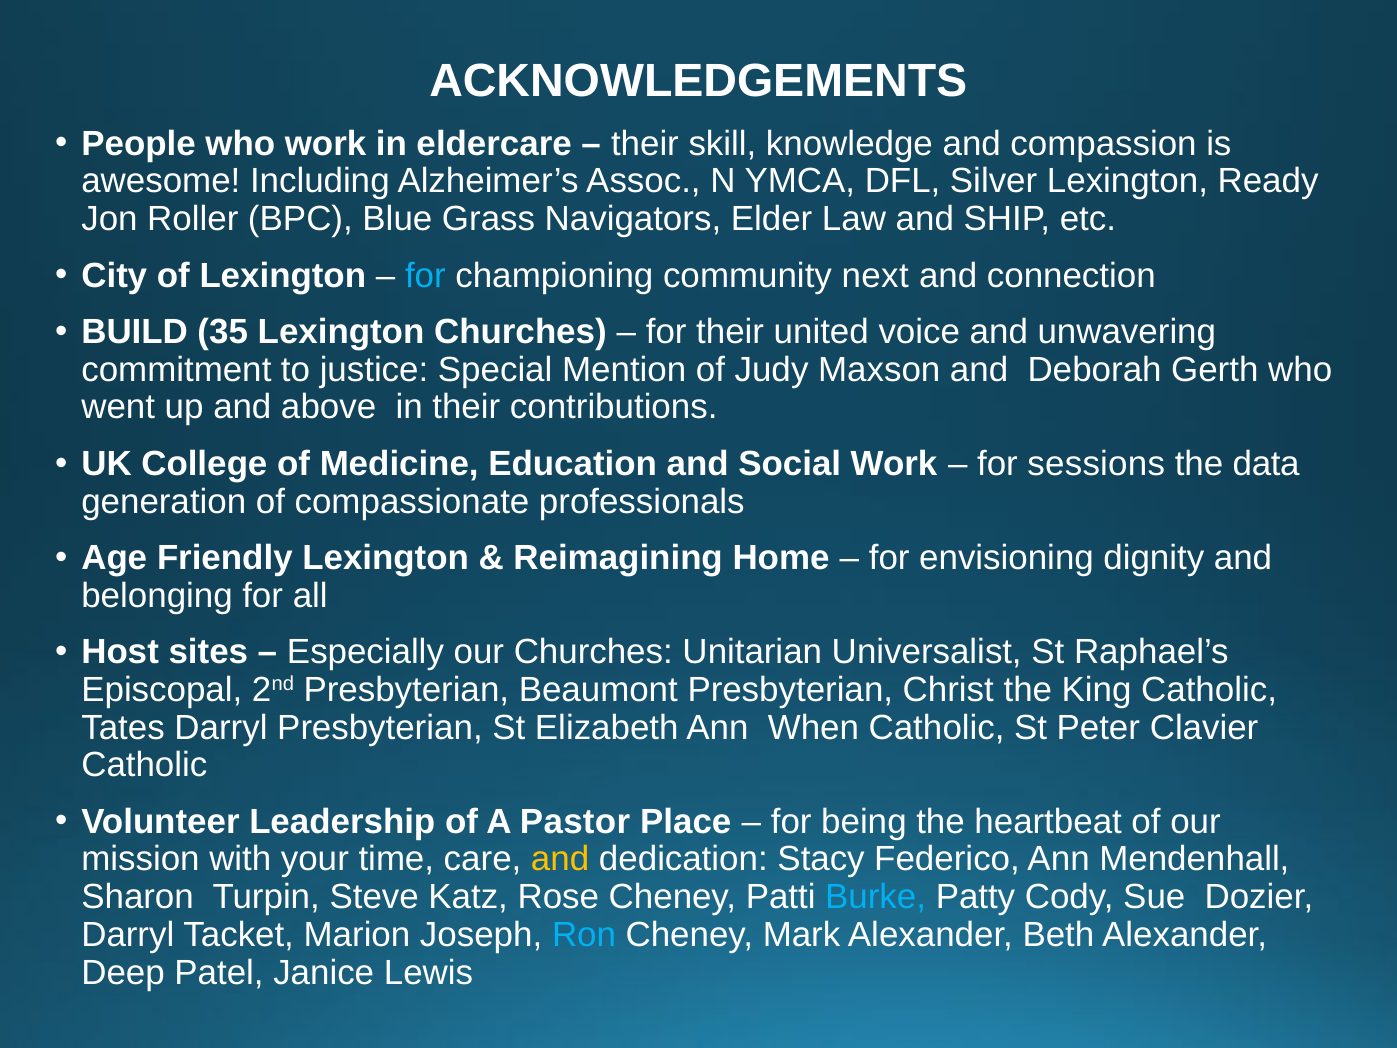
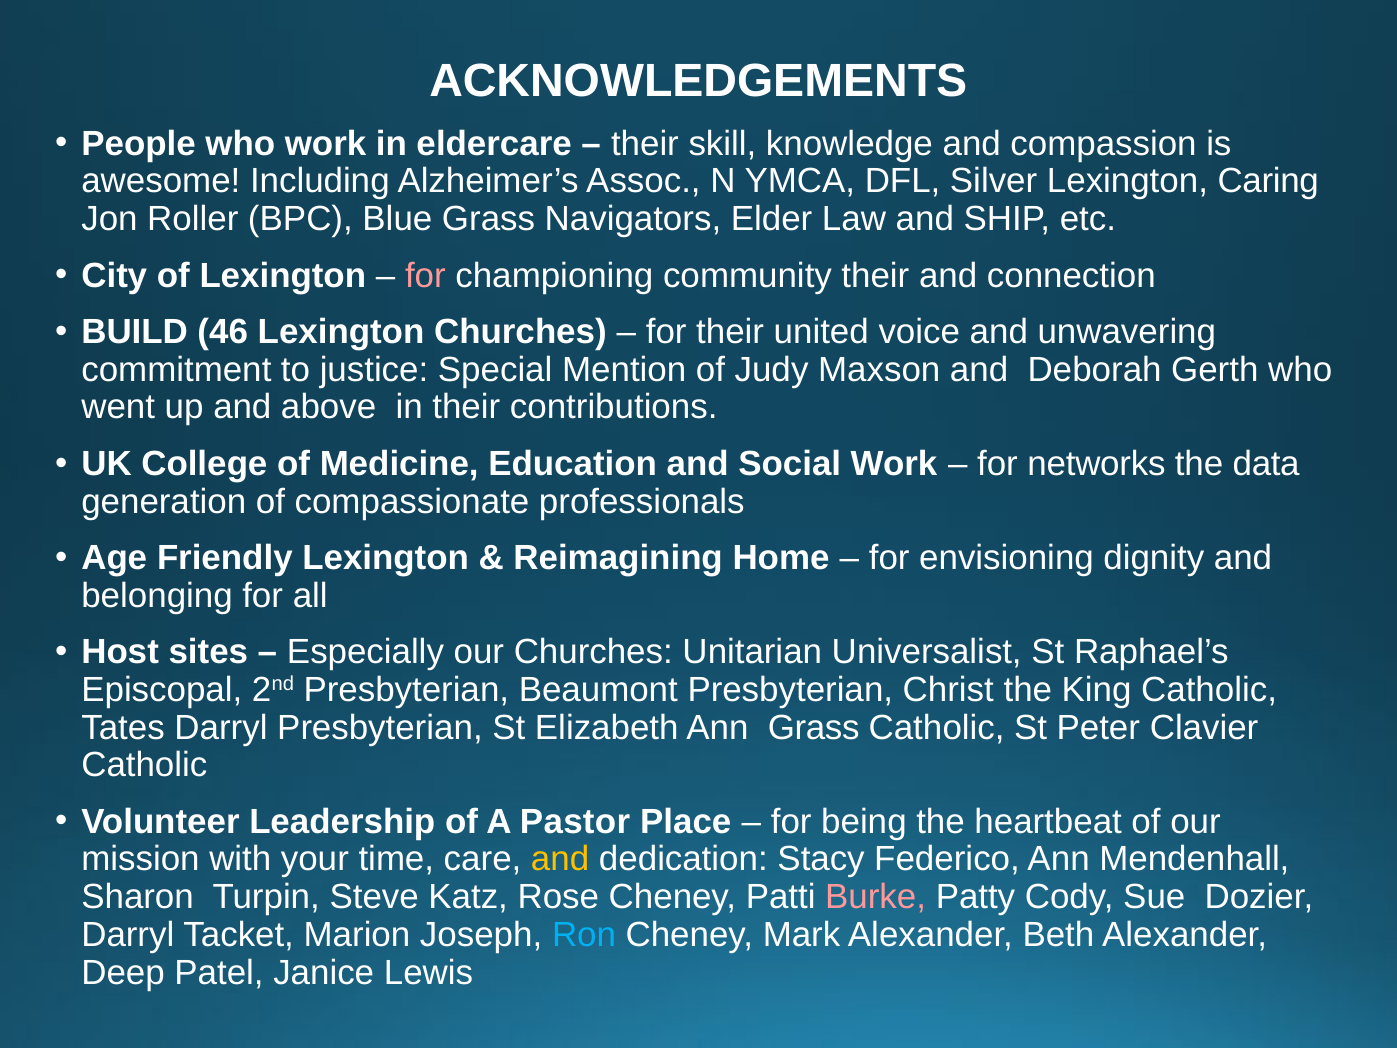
Ready: Ready -> Caring
for at (425, 276) colour: light blue -> pink
community next: next -> their
35: 35 -> 46
sessions: sessions -> networks
Ann When: When -> Grass
Burke colour: light blue -> pink
